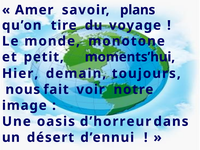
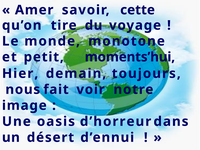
plans: plans -> cette
